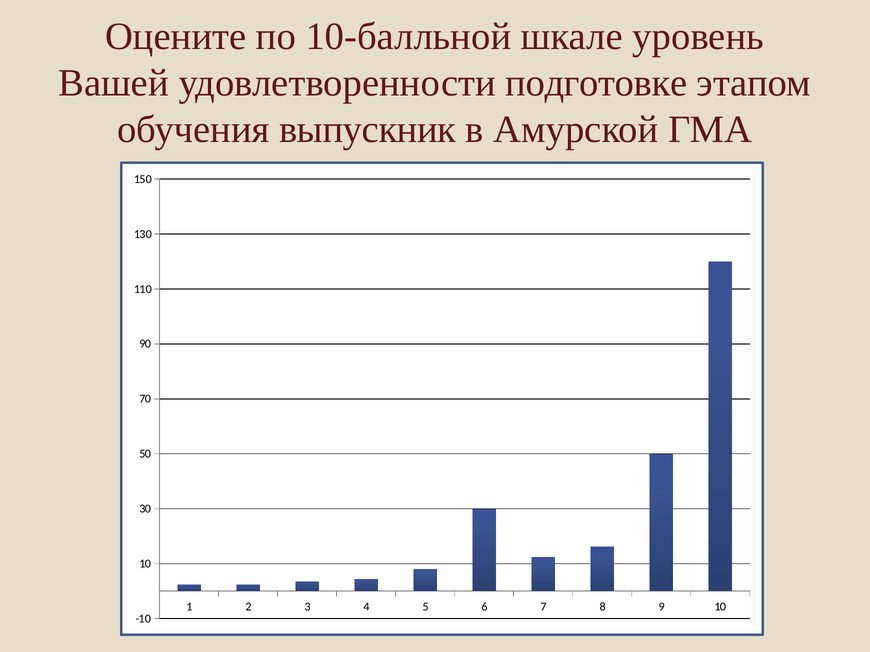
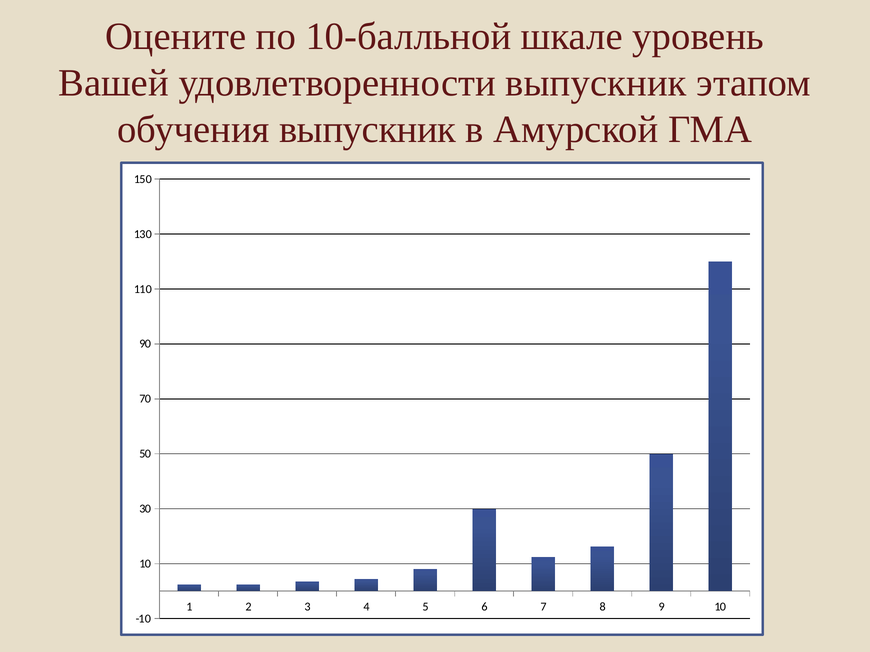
удовлетворенности подготовке: подготовке -> выпускник
